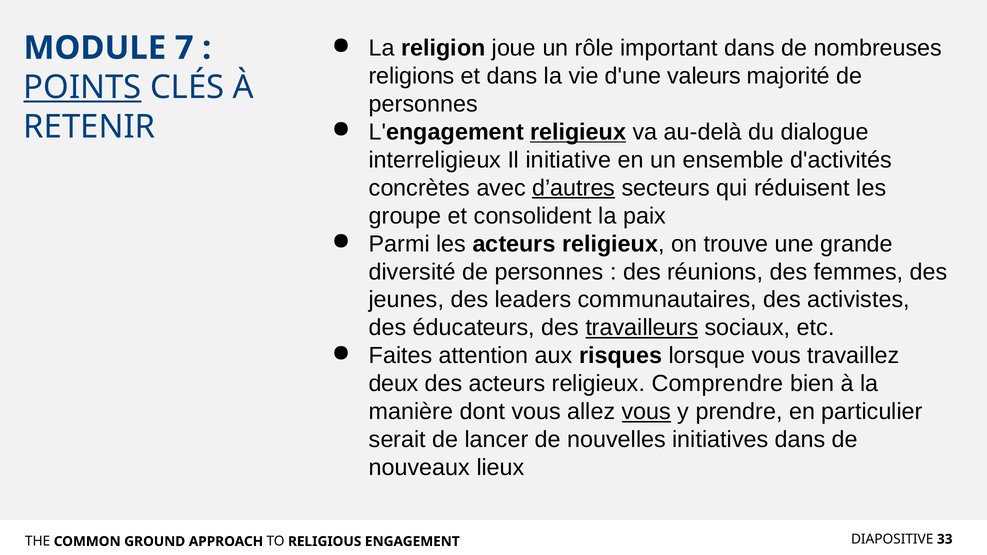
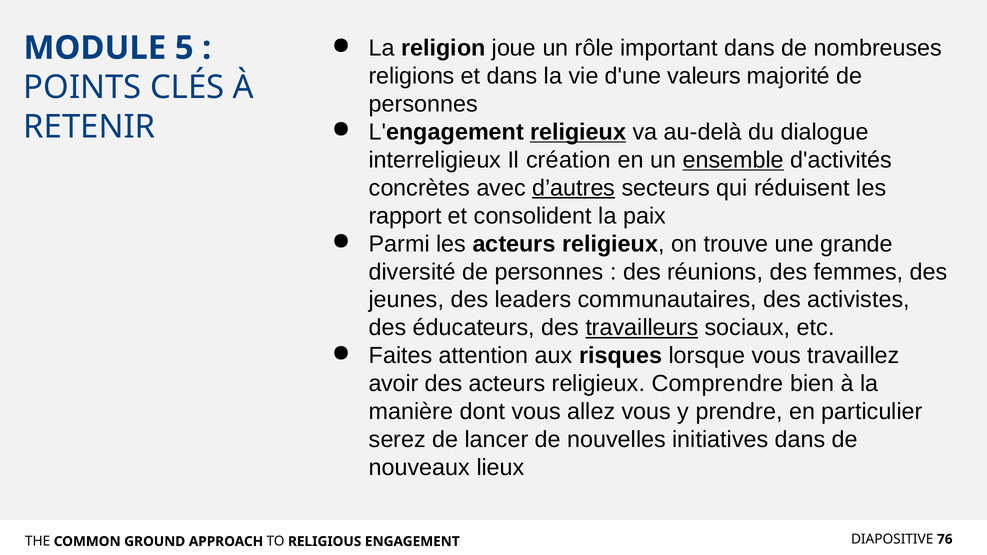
7: 7 -> 5
POINTS underline: present -> none
initiative: initiative -> création
ensemble underline: none -> present
groupe: groupe -> rapport
deux: deux -> avoir
vous at (646, 412) underline: present -> none
serait: serait -> serez
33: 33 -> 76
